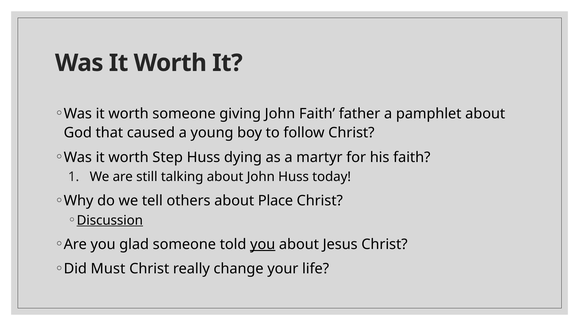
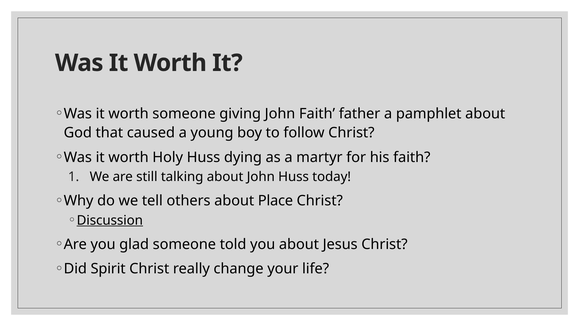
Step: Step -> Holy
you at (263, 244) underline: present -> none
Must: Must -> Spirit
